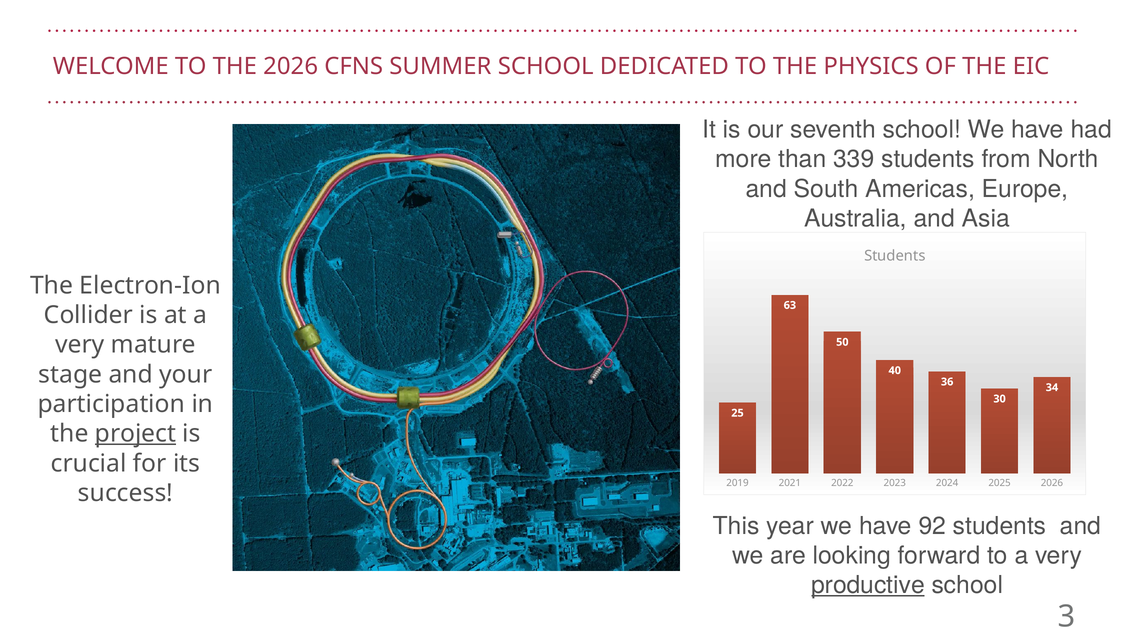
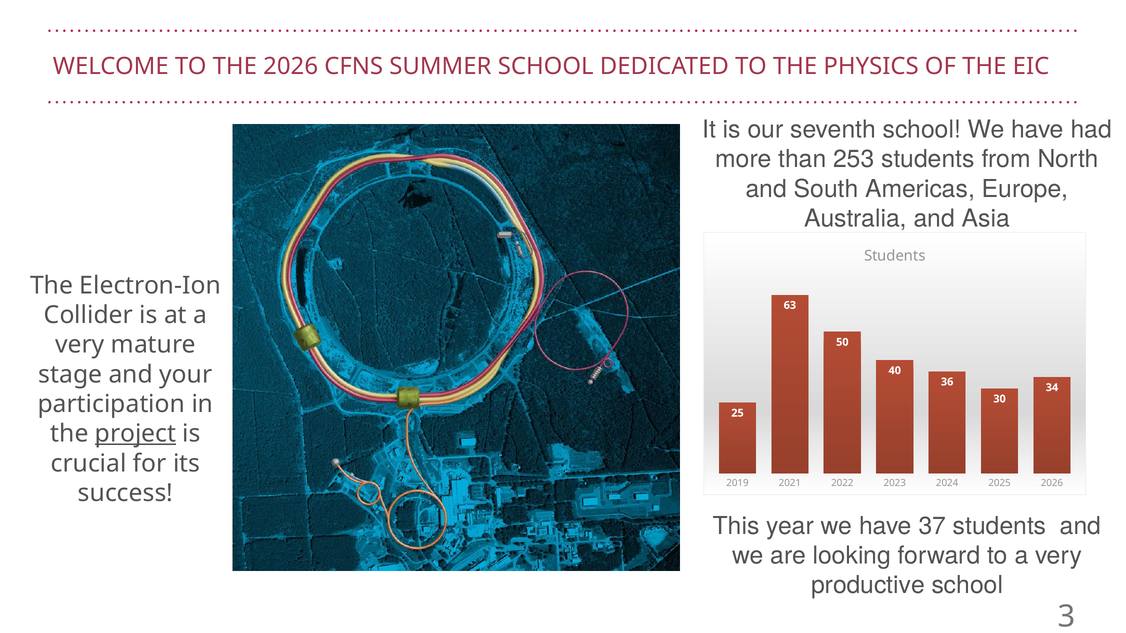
339: 339 -> 253
92: 92 -> 37
productive underline: present -> none
